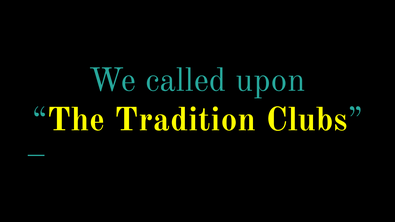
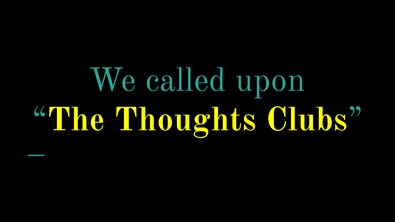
Tradition: Tradition -> Thoughts
